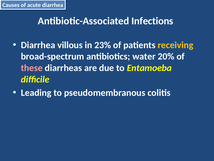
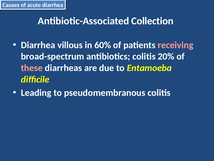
Infections: Infections -> Collection
23%: 23% -> 60%
receiving colour: yellow -> pink
antibiotics water: water -> colitis
